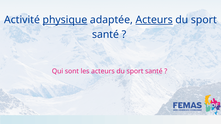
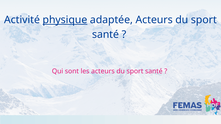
Acteurs at (154, 20) underline: present -> none
